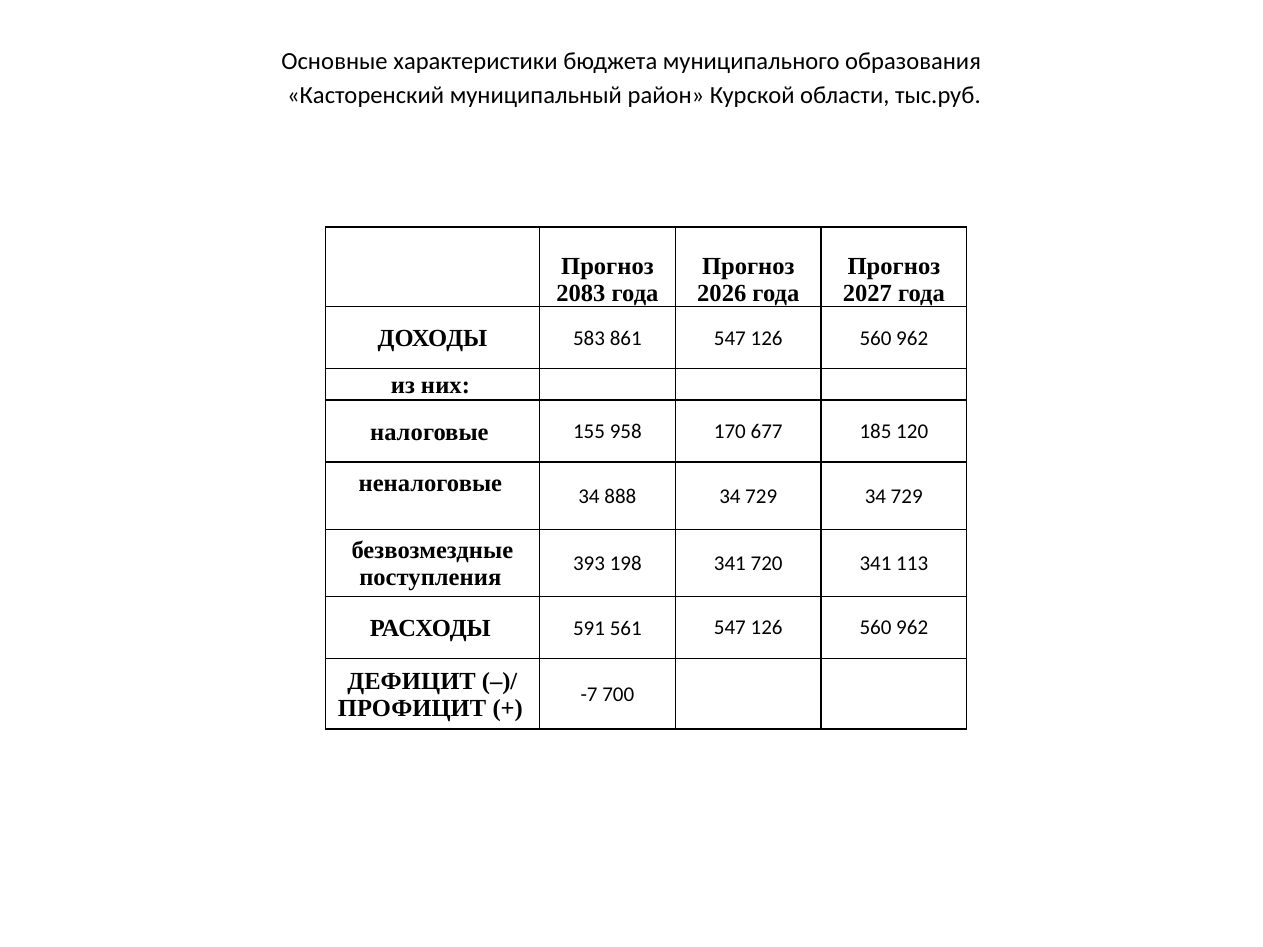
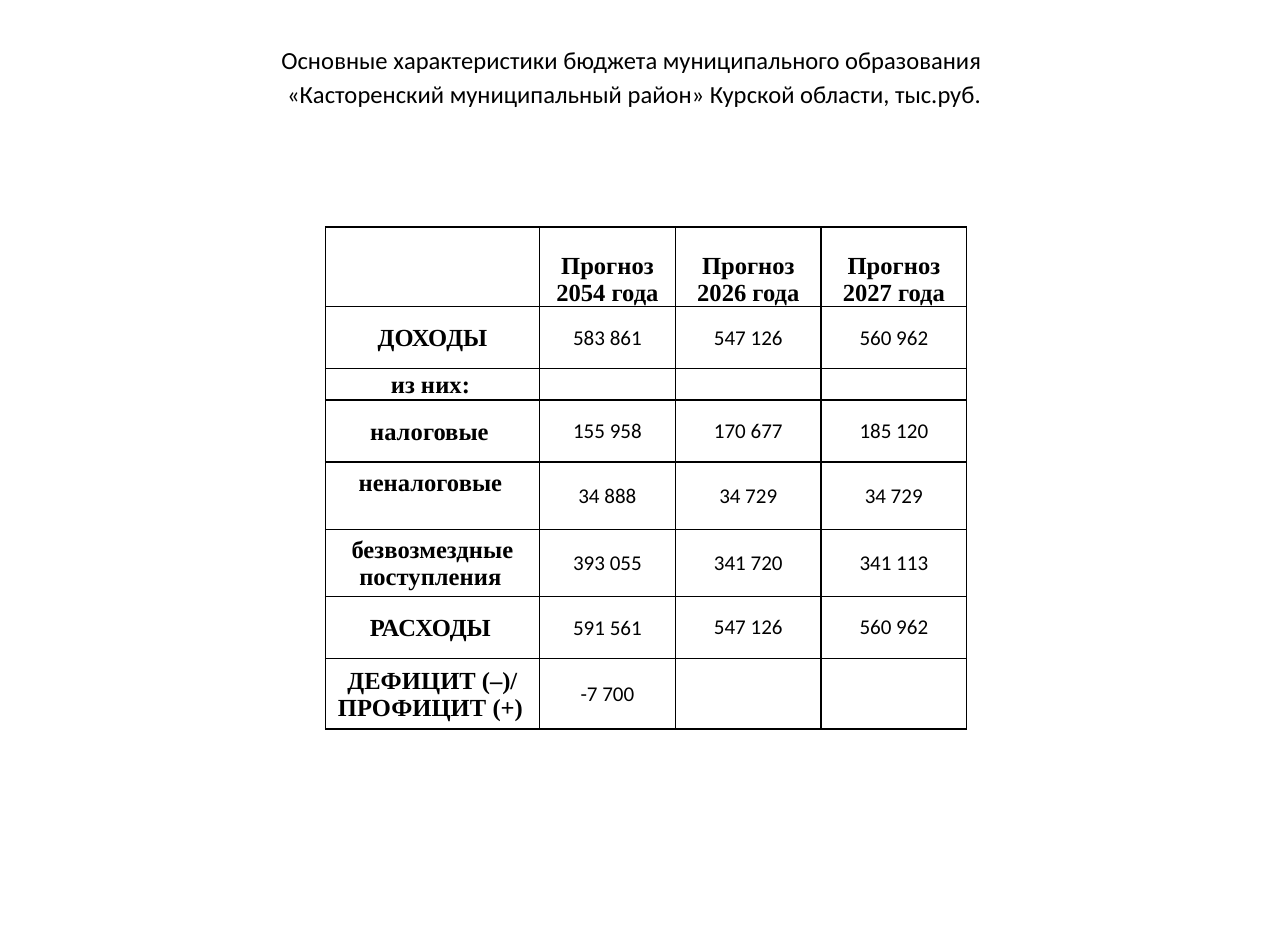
2083: 2083 -> 2054
198: 198 -> 055
